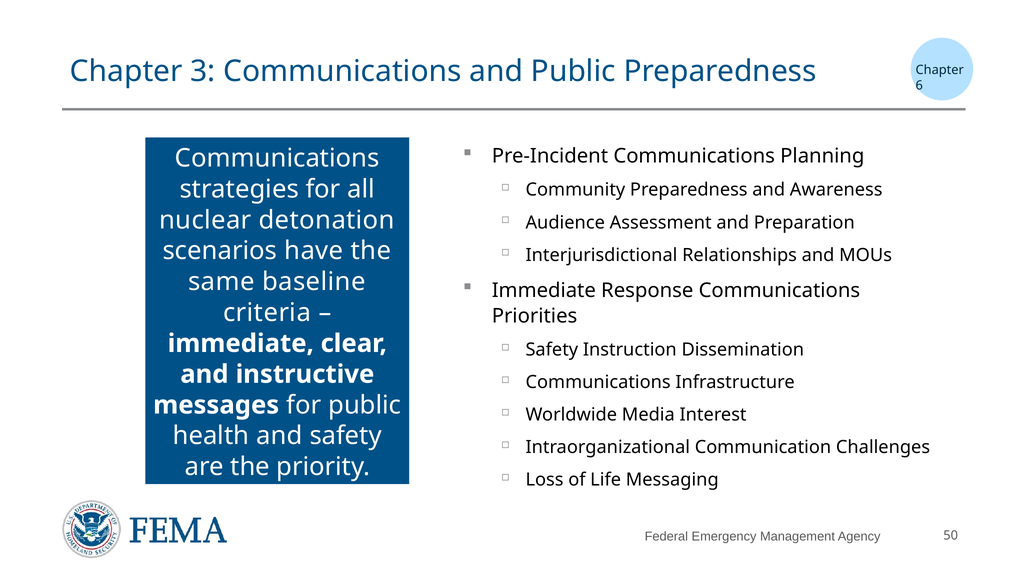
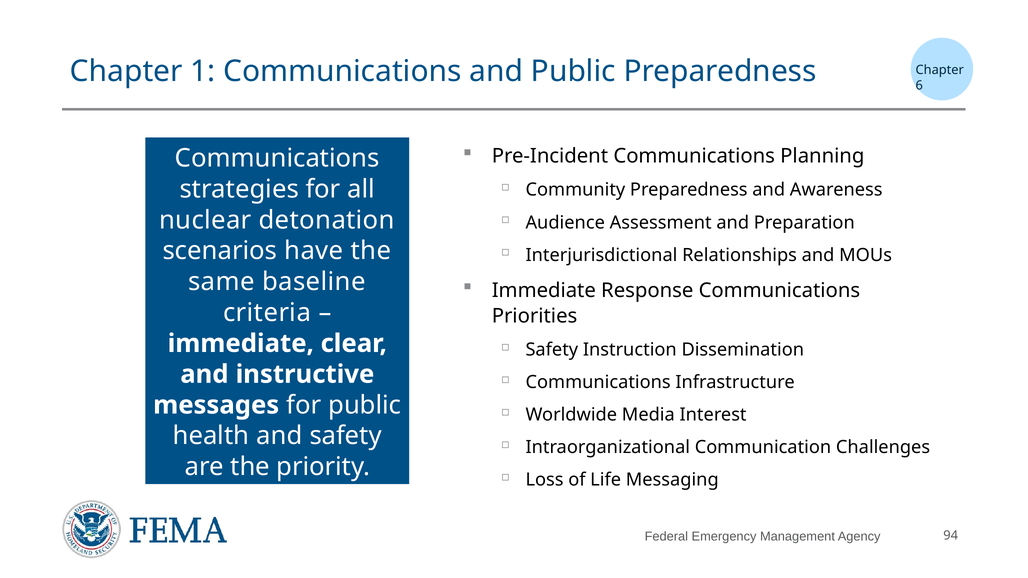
3: 3 -> 1
50: 50 -> 94
